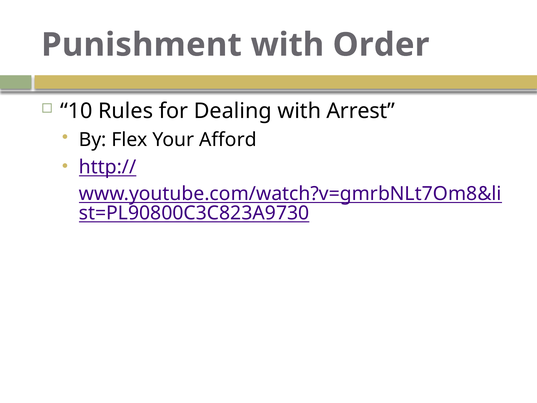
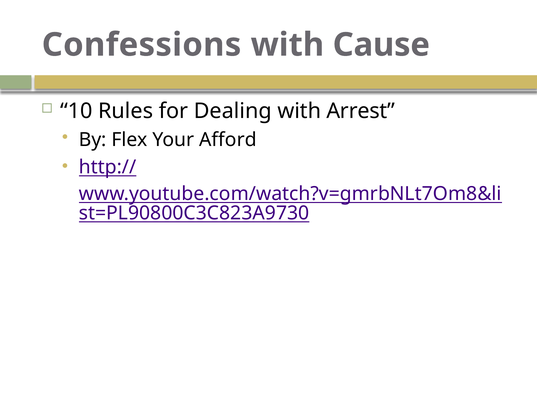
Punishment: Punishment -> Confessions
Order: Order -> Cause
